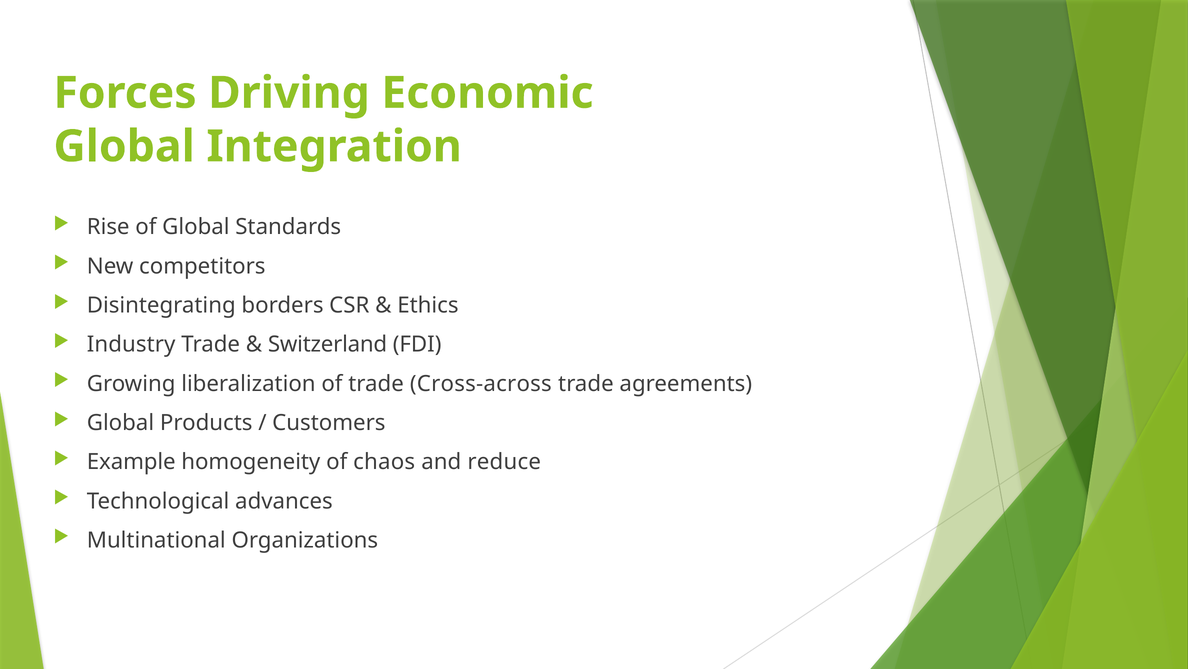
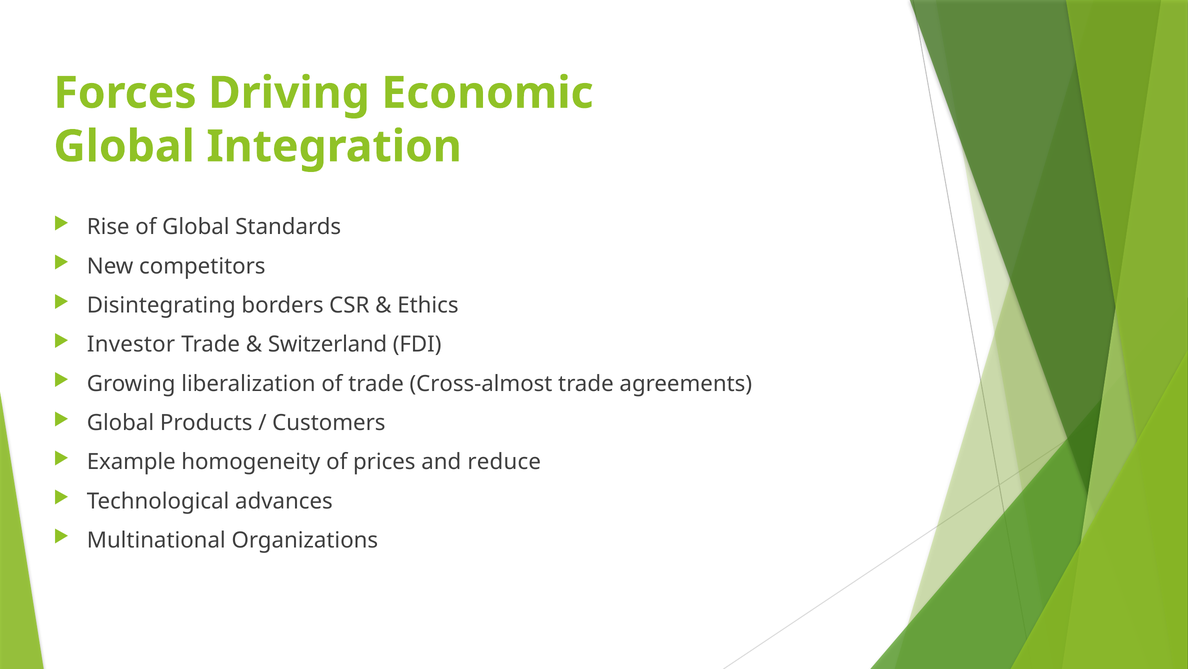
Industry: Industry -> Investor
Cross-across: Cross-across -> Cross-almost
chaos: chaos -> prices
